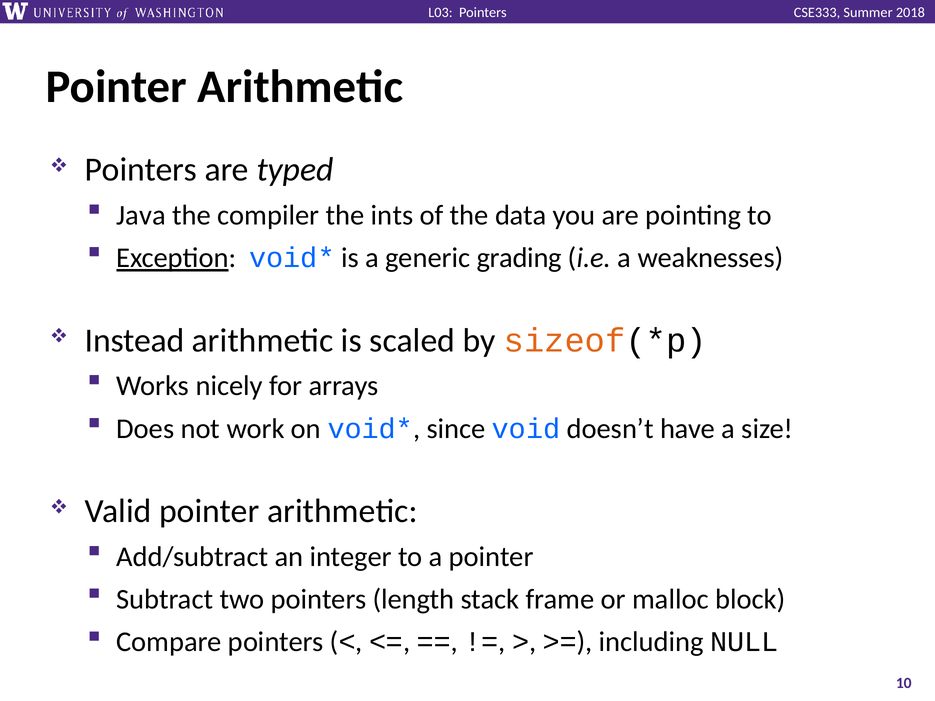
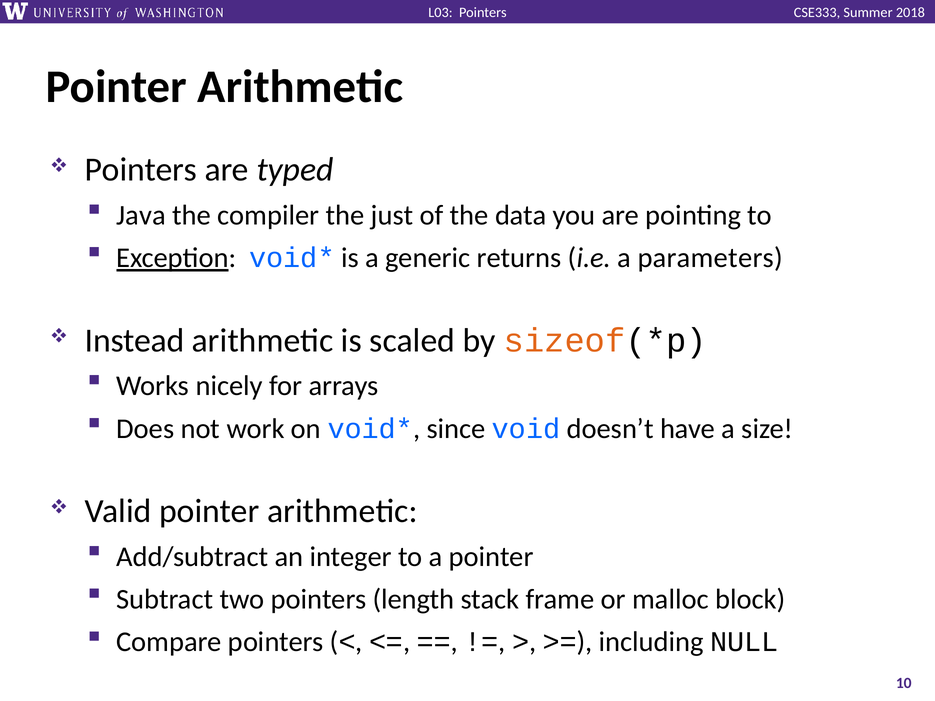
ints: ints -> just
grading: grading -> returns
weaknesses: weaknesses -> parameters
